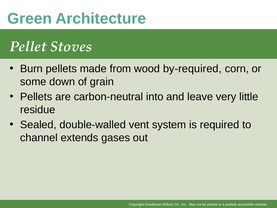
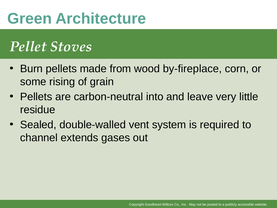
by-required: by-required -> by-fireplace
down: down -> rising
